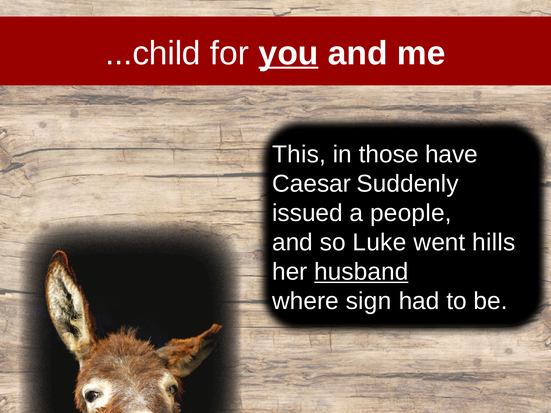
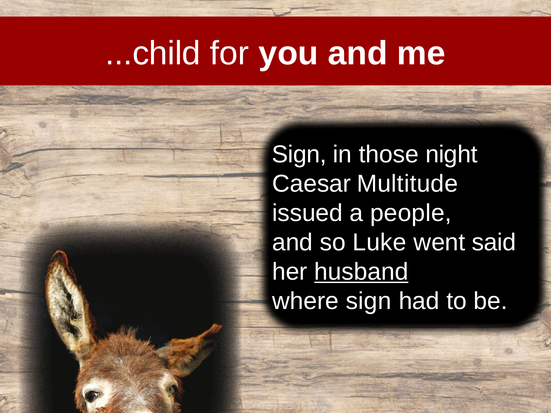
you underline: present -> none
This at (299, 154): This -> Sign
have: have -> night
Suddenly: Suddenly -> Multitude
hills: hills -> said
